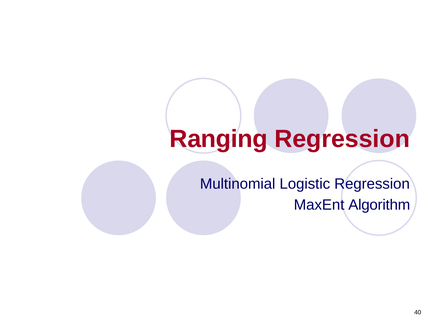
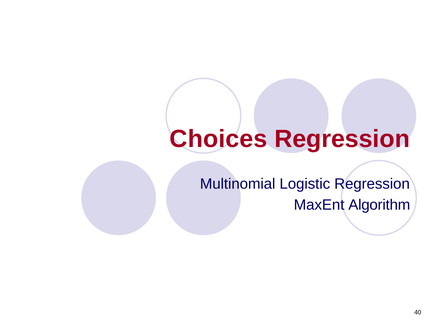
Ranging: Ranging -> Choices
